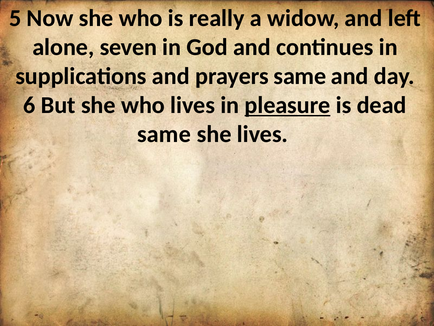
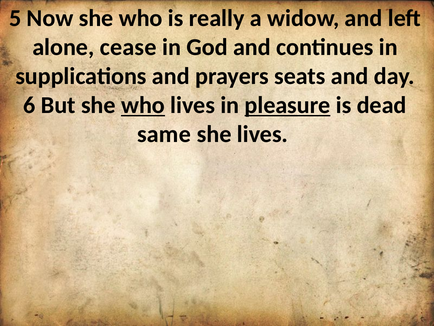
seven: seven -> cease
prayers same: same -> seats
who at (143, 105) underline: none -> present
